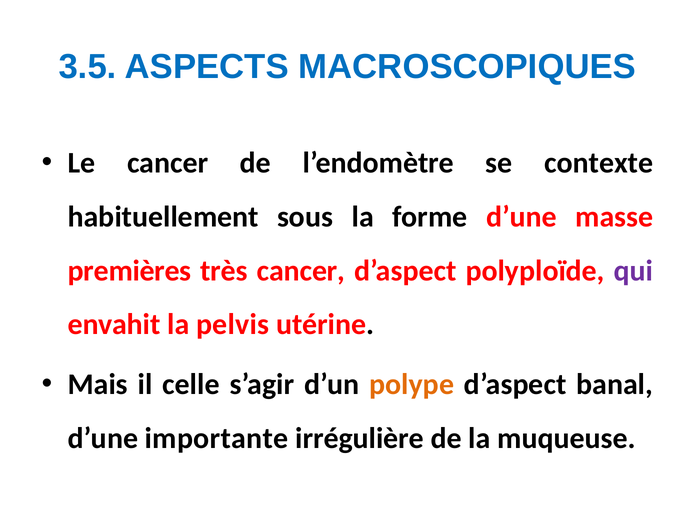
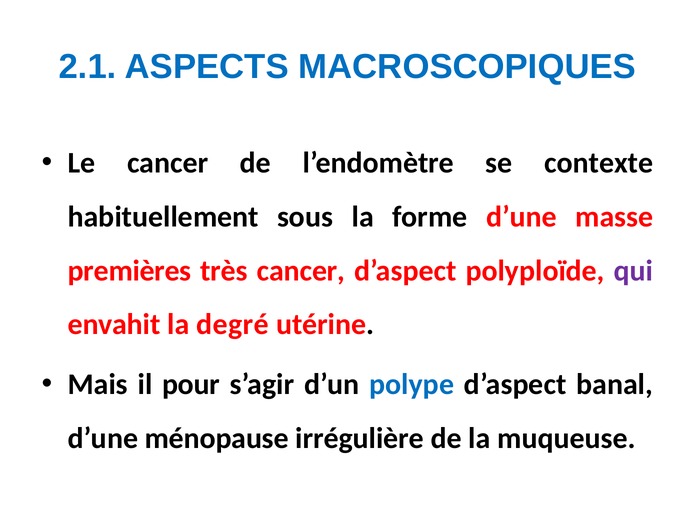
3.5: 3.5 -> 2.1
pelvis: pelvis -> degré
celle: celle -> pour
polype colour: orange -> blue
importante: importante -> ménopause
